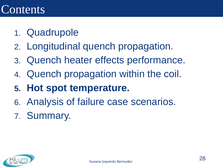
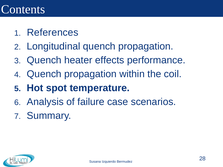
Quadrupole: Quadrupole -> References
